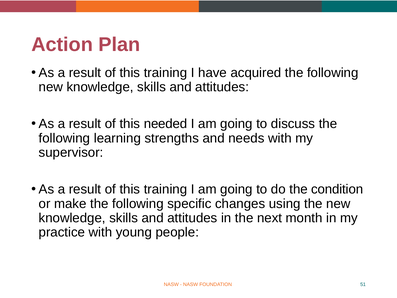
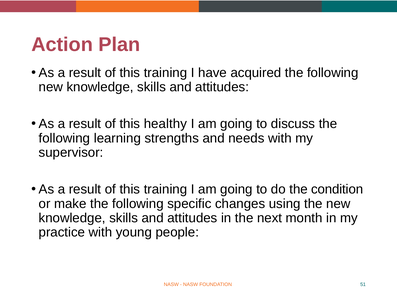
needed: needed -> healthy
